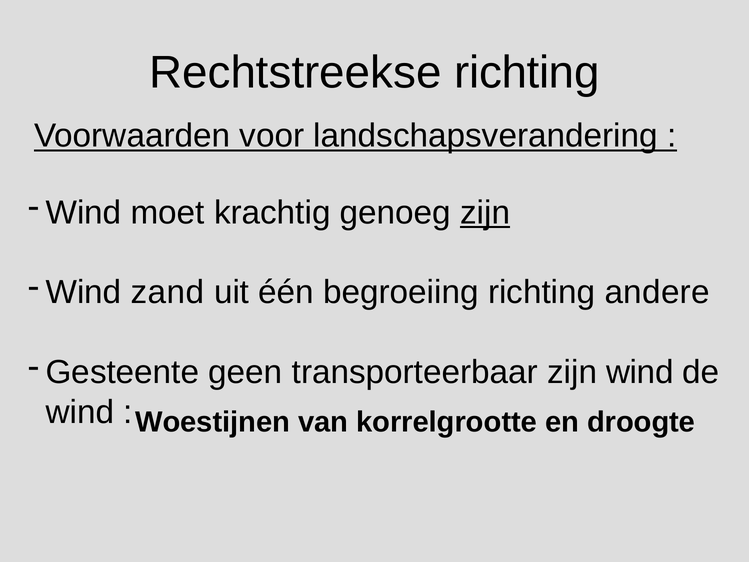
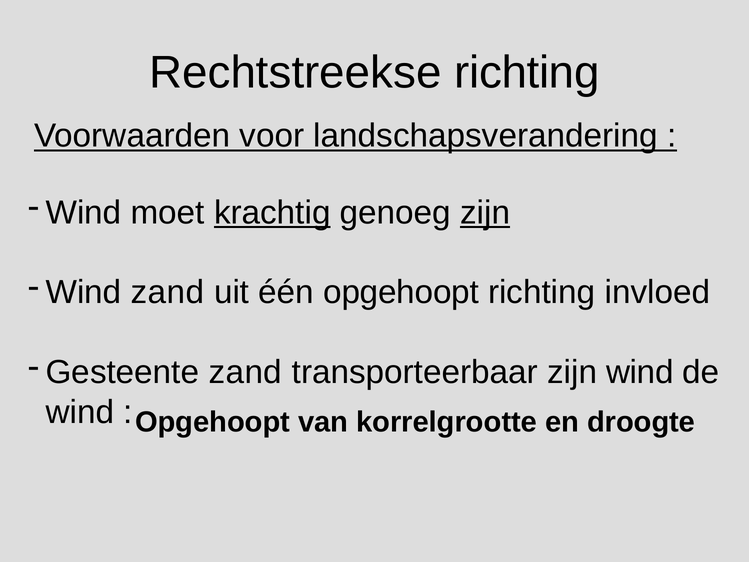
krachtig underline: none -> present
één begroeiing: begroeiing -> opgehoopt
andere: andere -> invloed
Gesteente geen: geen -> zand
Woestijnen at (213, 422): Woestijnen -> Opgehoopt
